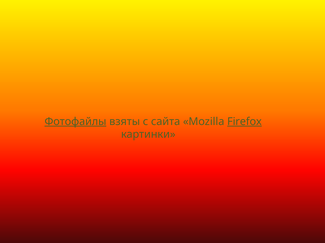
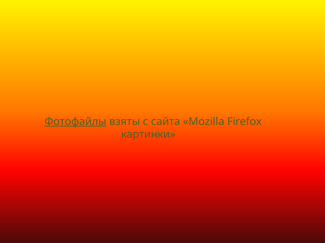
Firefox underline: present -> none
